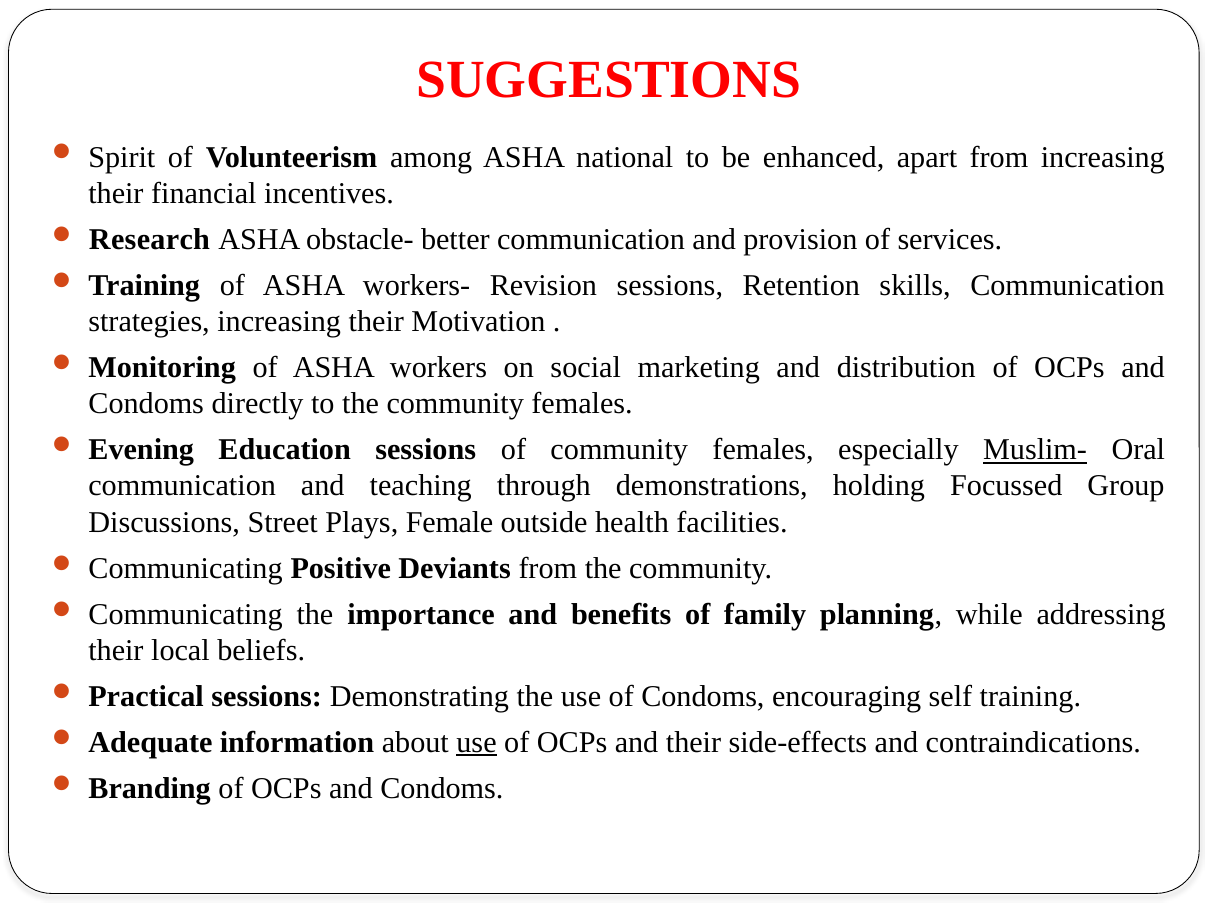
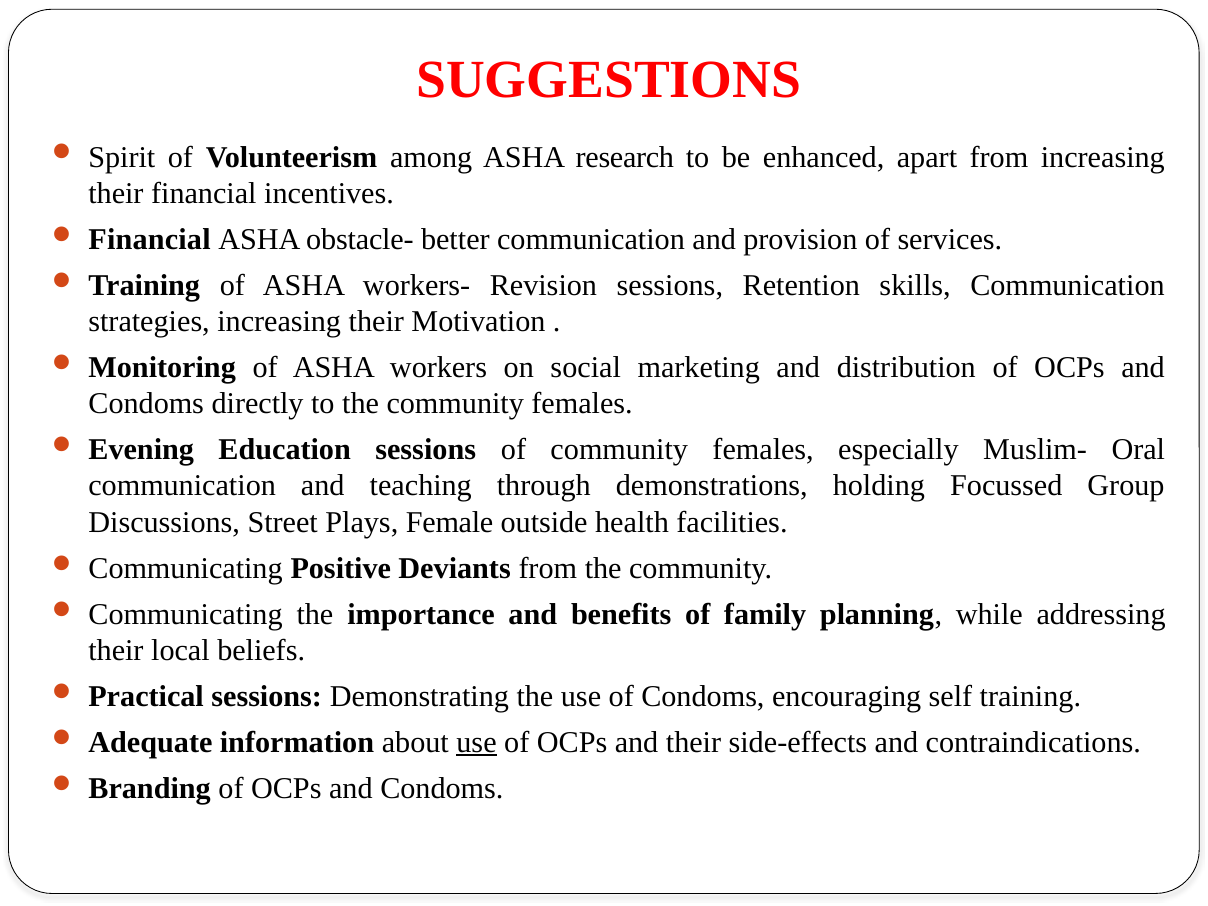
national: national -> research
Research at (149, 239): Research -> Financial
Muslim- underline: present -> none
